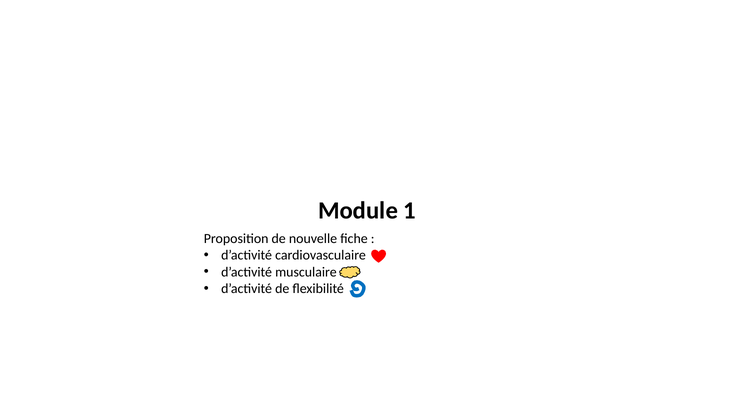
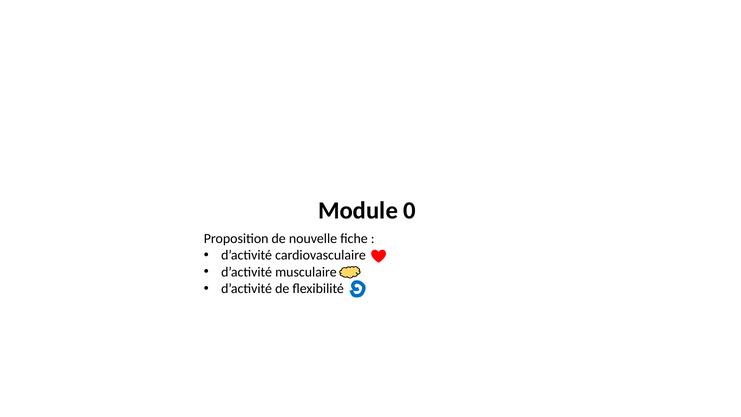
1: 1 -> 0
